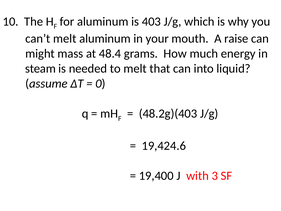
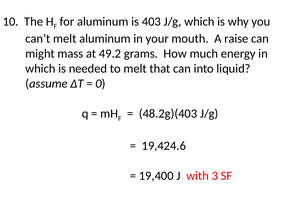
48.4: 48.4 -> 49.2
steam at (40, 68): steam -> which
